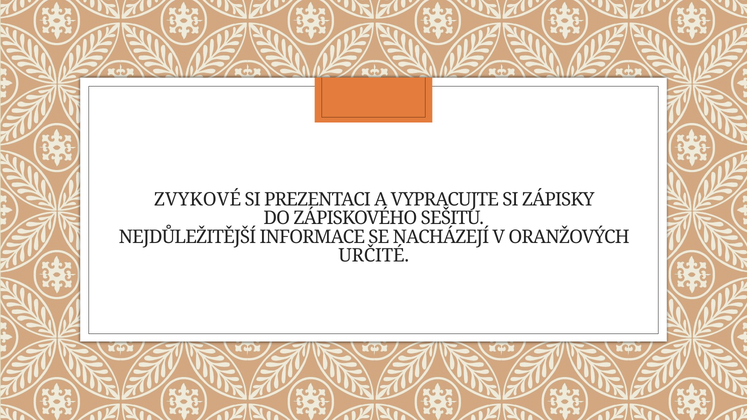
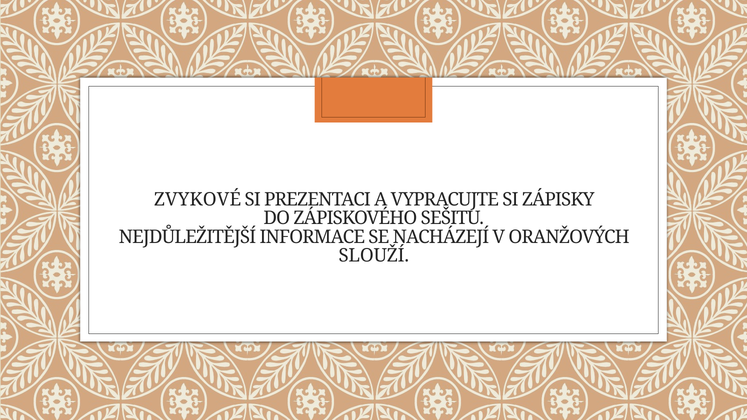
URČITÉ: URČITÉ -> SLOUŽÍ
